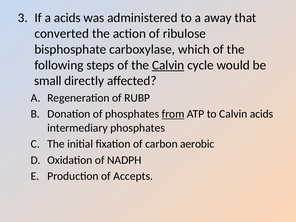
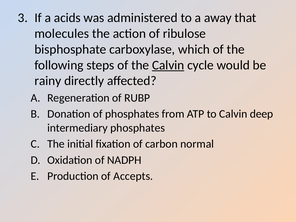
converted: converted -> molecules
small: small -> rainy
from underline: present -> none
Calvin acids: acids -> deep
aerobic: aerobic -> normal
